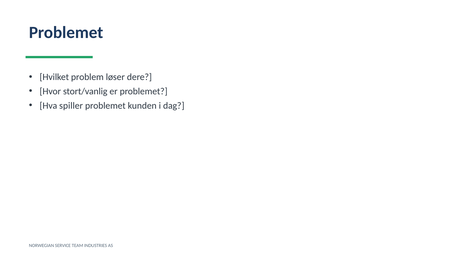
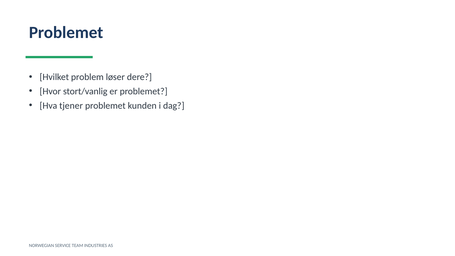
spiller: spiller -> tjener
